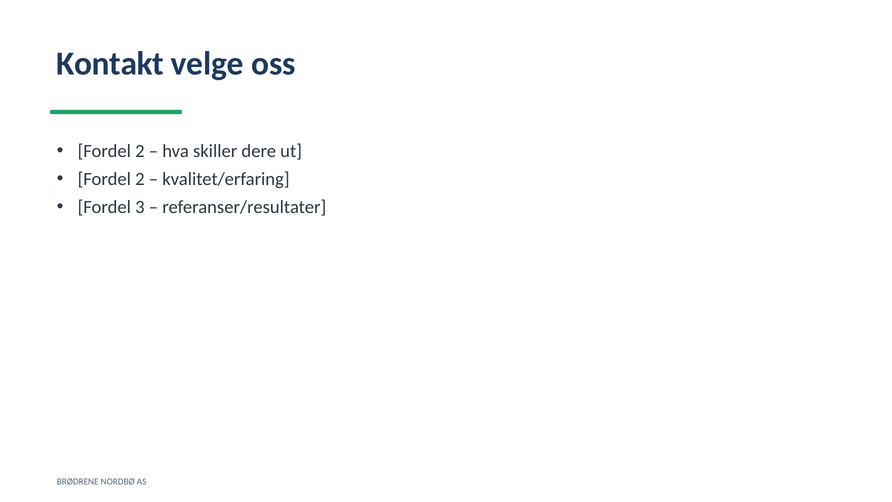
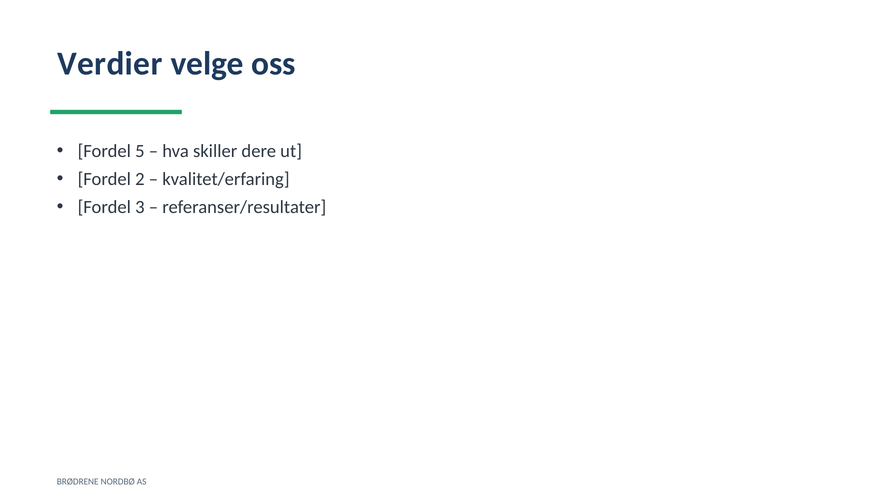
Kontakt: Kontakt -> Verdier
2 at (140, 151): 2 -> 5
